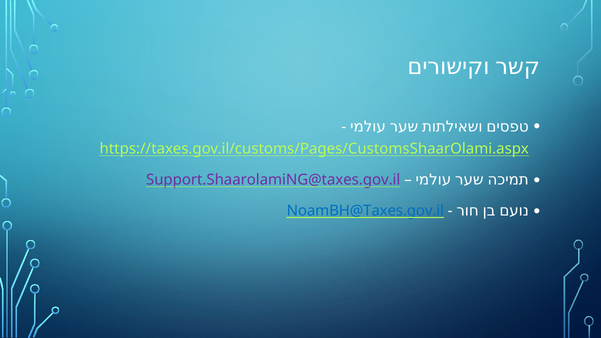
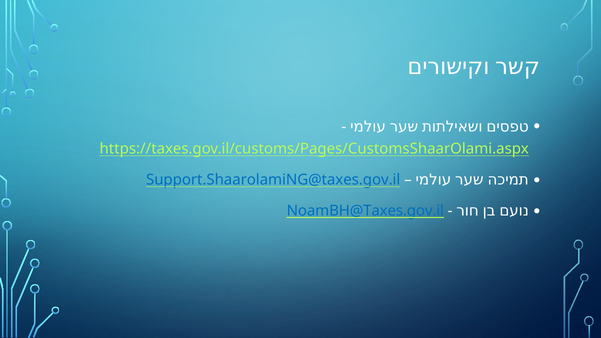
Support.ShaarolamiNG@taxes.gov.il colour: purple -> blue
